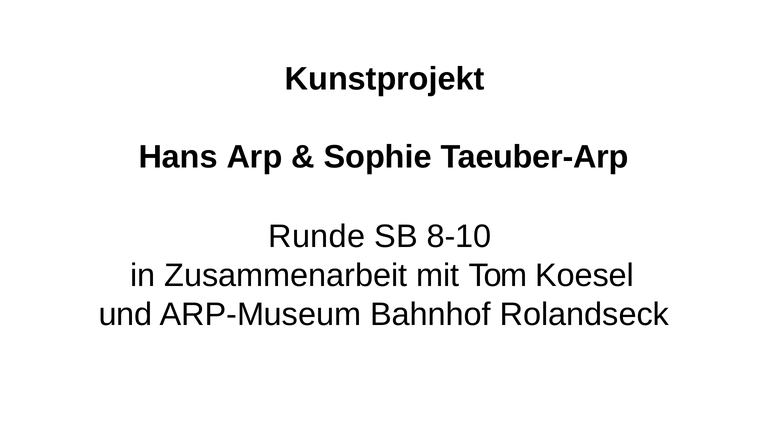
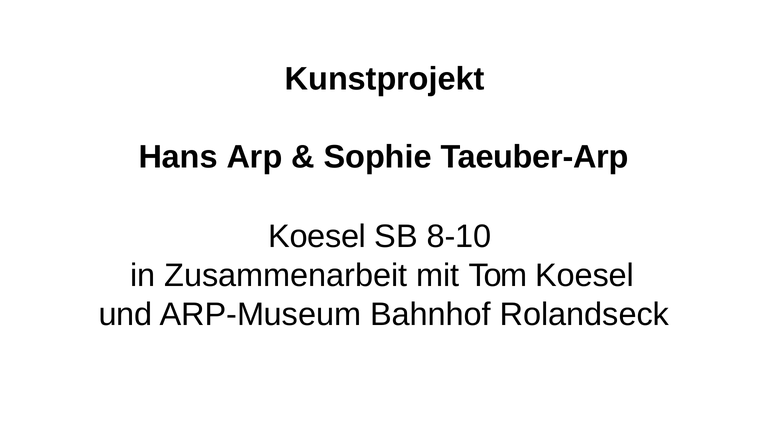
Runde at (317, 236): Runde -> Koesel
